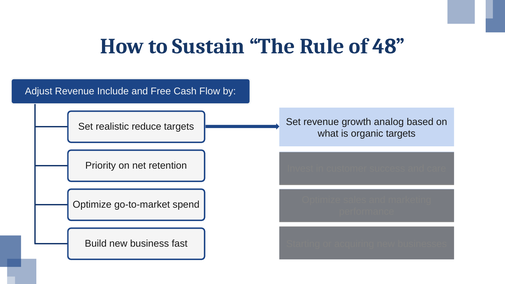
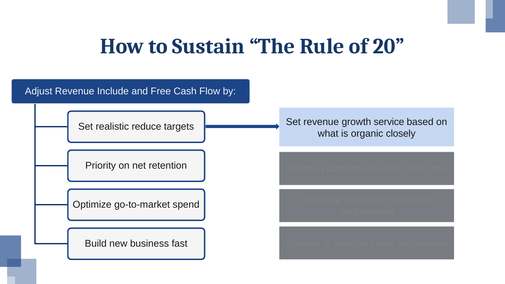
48: 48 -> 20
analog: analog -> service
organic targets: targets -> closely
